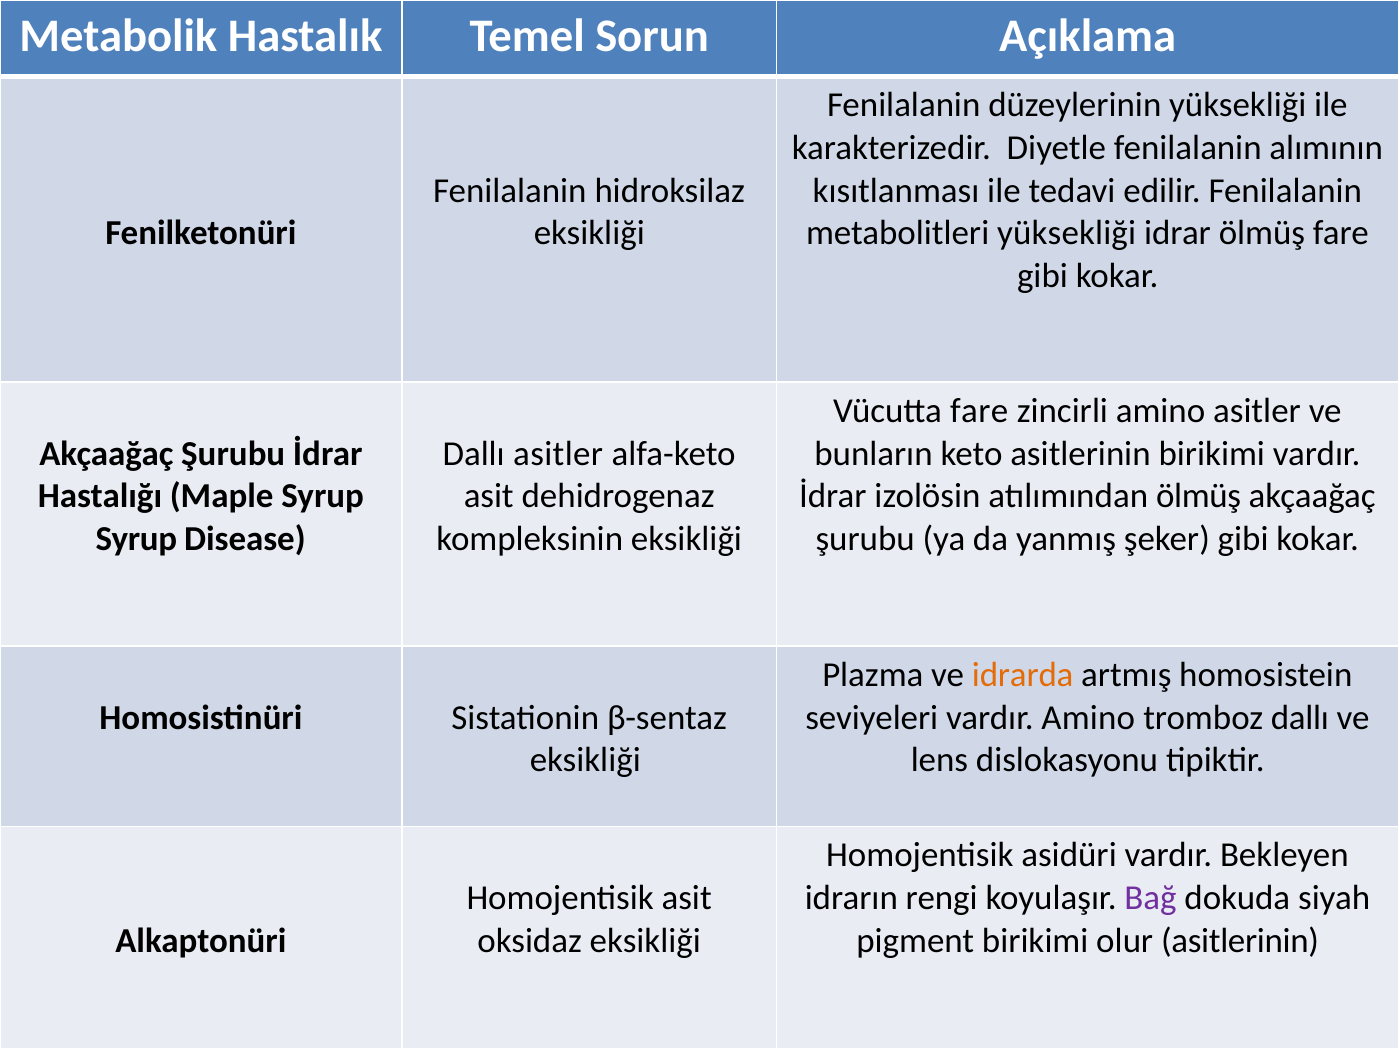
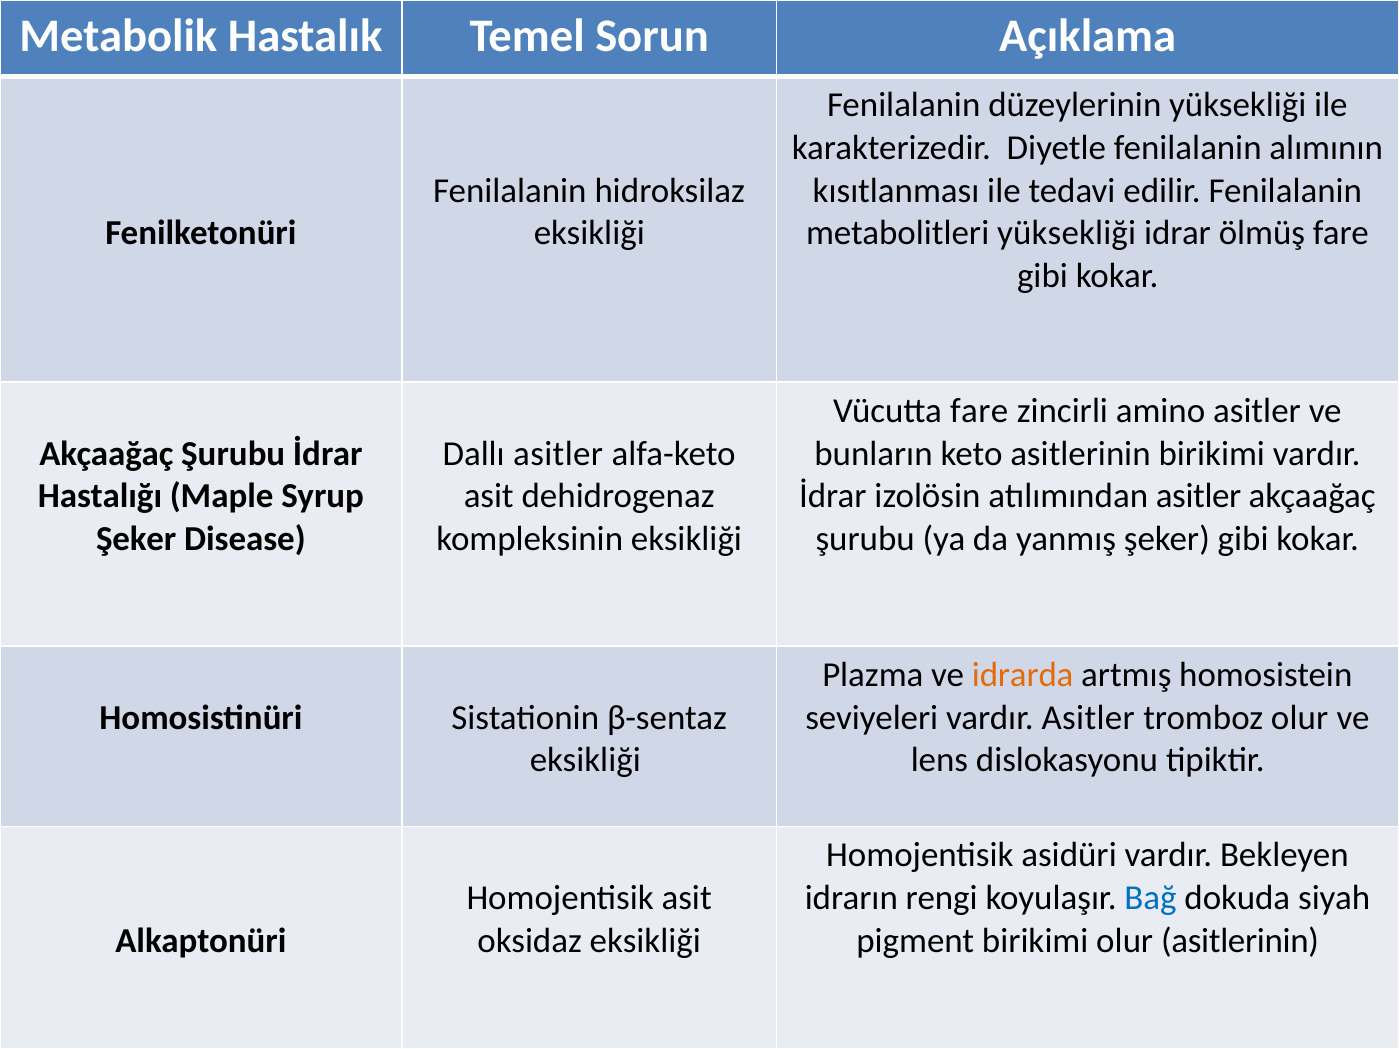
atılımından ölmüş: ölmüş -> asitler
Syrup at (136, 539): Syrup -> Şeker
vardır Amino: Amino -> Asitler
tromboz dallı: dallı -> olur
Bağ colour: purple -> blue
